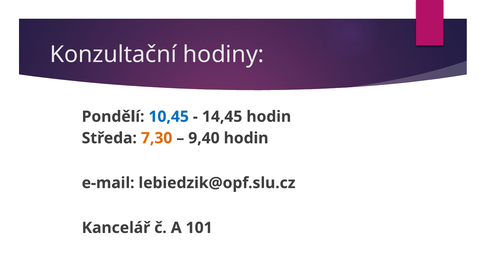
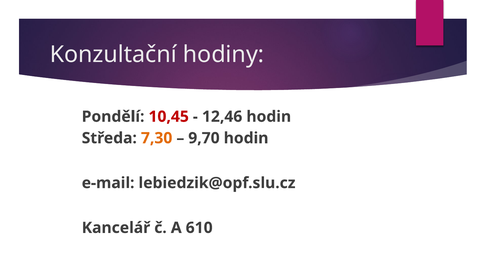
10,45 colour: blue -> red
14,45: 14,45 -> 12,46
9,40: 9,40 -> 9,70
101: 101 -> 610
